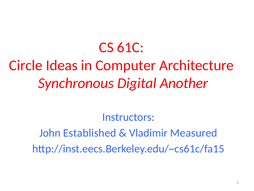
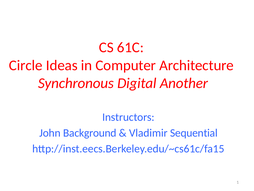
Established: Established -> Background
Measured: Measured -> Sequential
